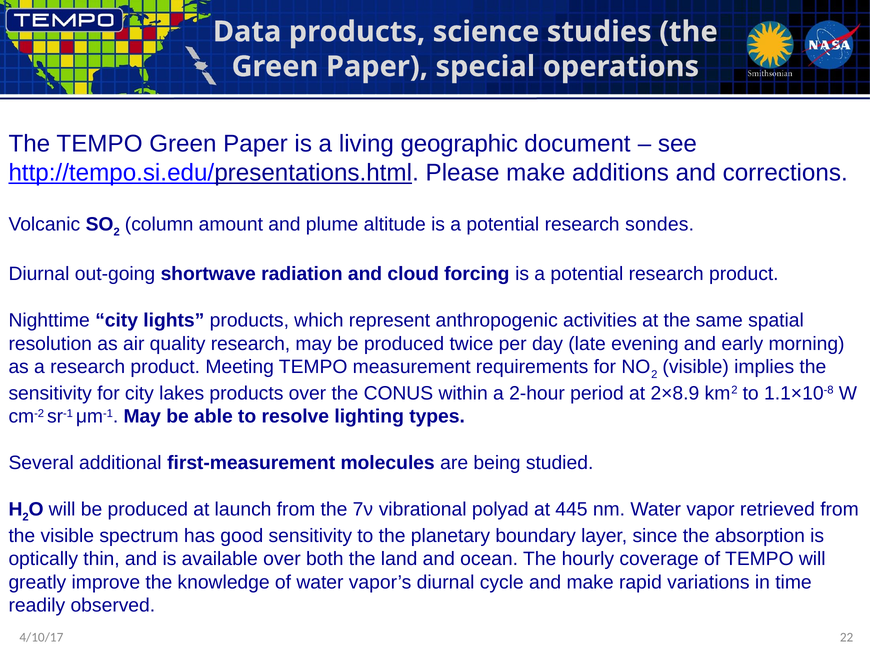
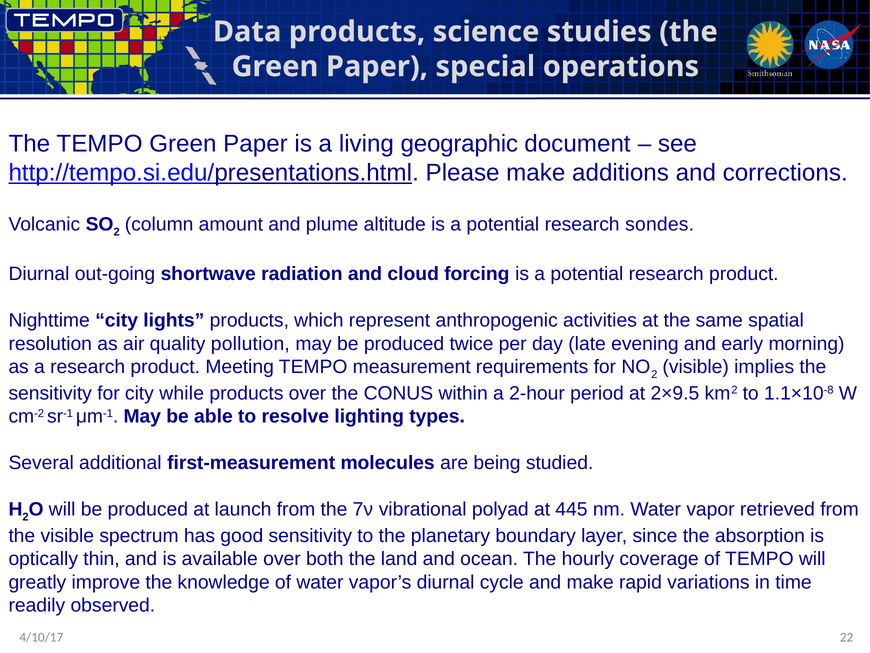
quality research: research -> pollution
lakes: lakes -> while
2×8.9: 2×8.9 -> 2×9.5
